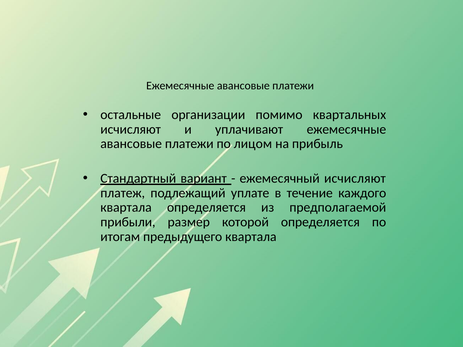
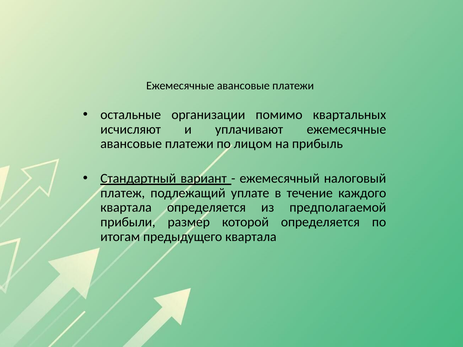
ежемесячный исчисляют: исчисляют -> налоговый
